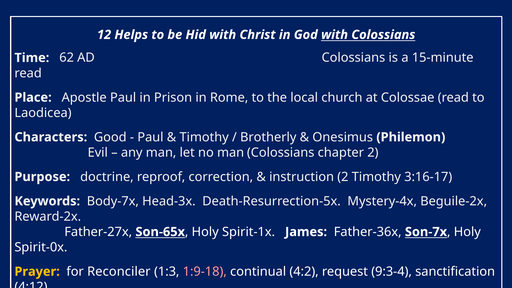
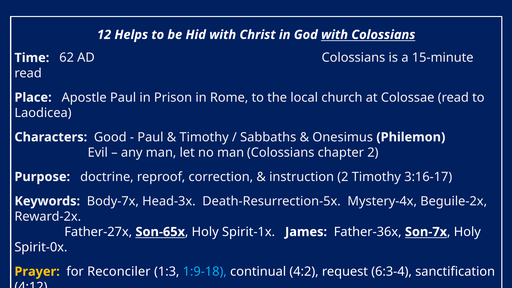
Brotherly: Brotherly -> Sabbaths
1:9-18 colour: pink -> light blue
9:3-4: 9:3-4 -> 6:3-4
